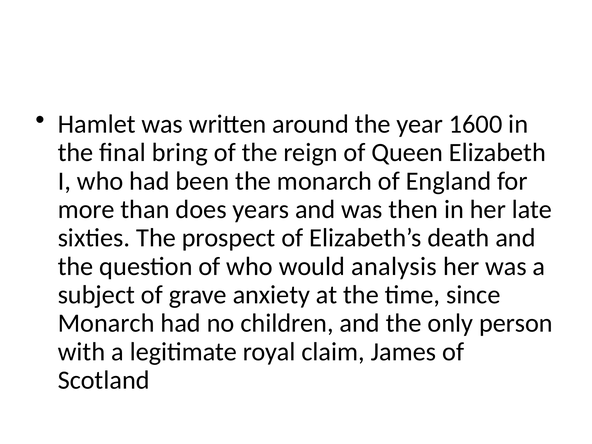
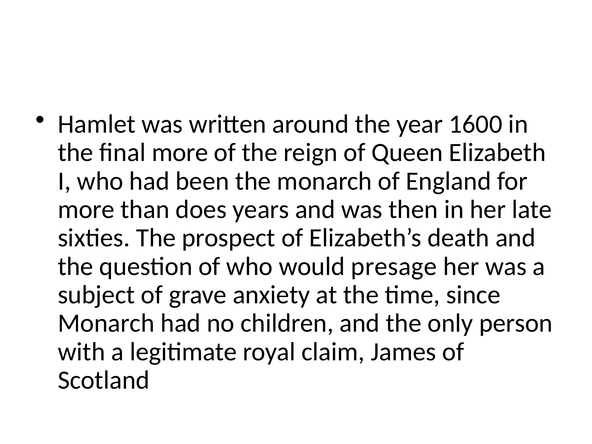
final bring: bring -> more
analysis: analysis -> presage
